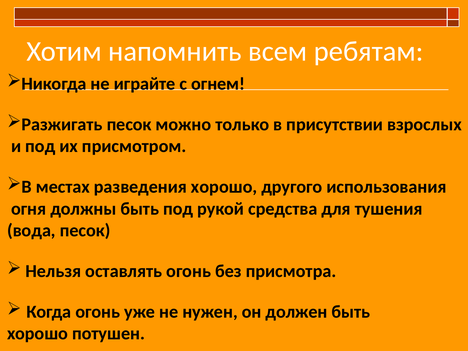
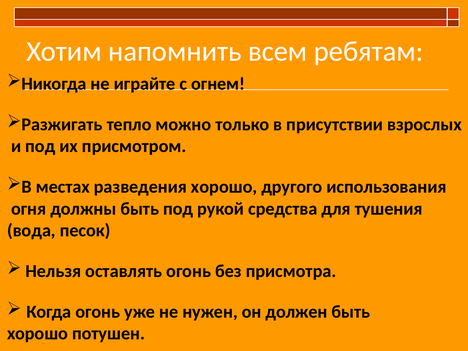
Разжигать песок: песок -> тепло
